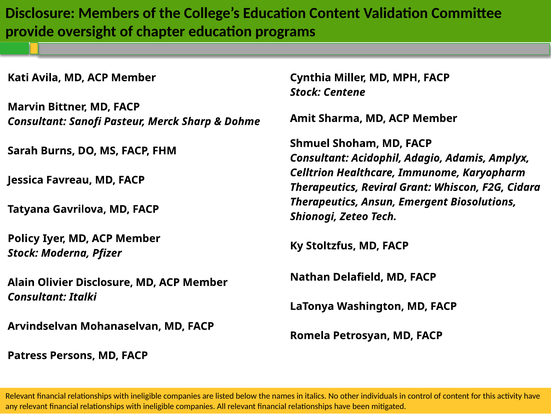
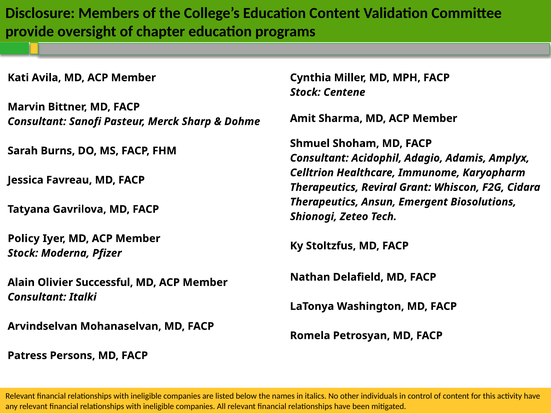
Olivier Disclosure: Disclosure -> Successful
